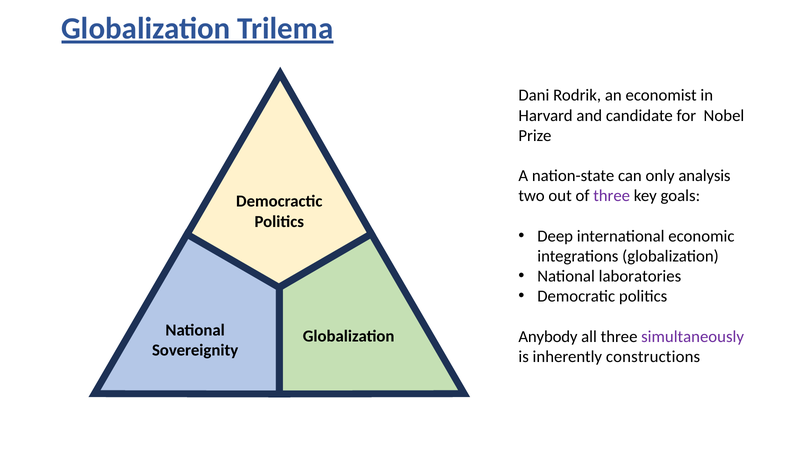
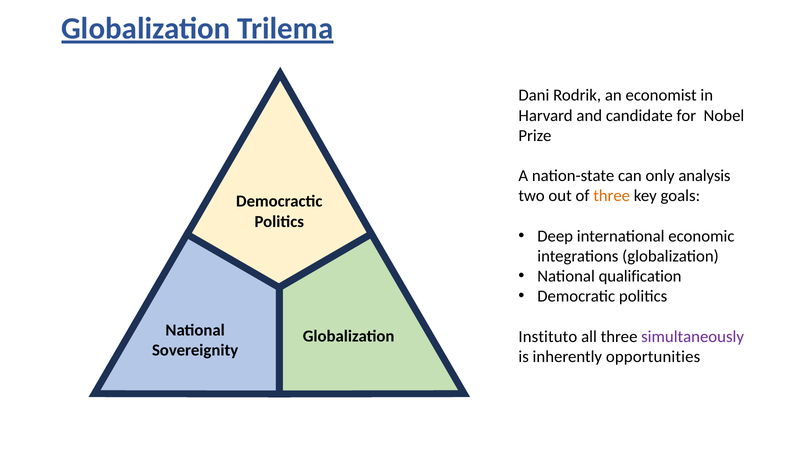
three at (612, 196) colour: purple -> orange
laboratories: laboratories -> qualification
Anybody: Anybody -> Instituto
constructions: constructions -> opportunities
